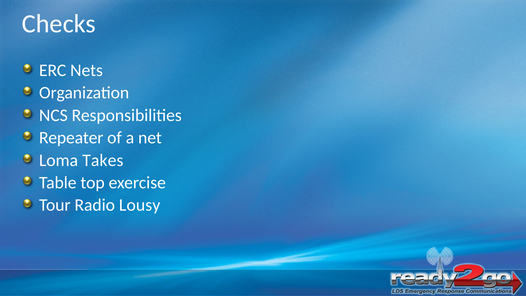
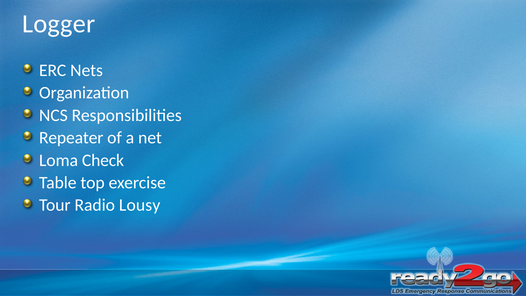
Checks: Checks -> Logger
Takes: Takes -> Check
